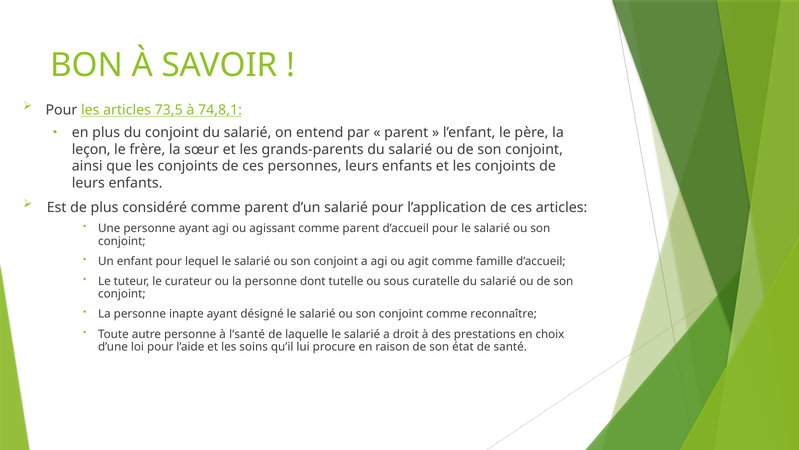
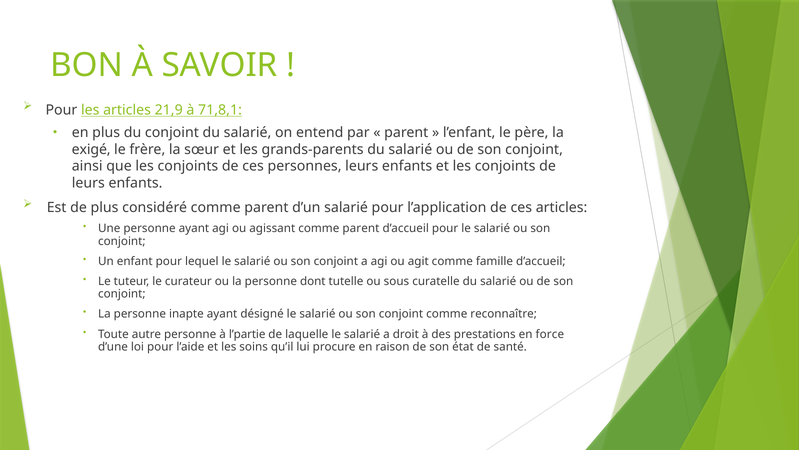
73,5: 73,5 -> 21,9
74,8,1: 74,8,1 -> 71,8,1
leçon: leçon -> exigé
l’santé: l’santé -> l’partie
choix: choix -> force
